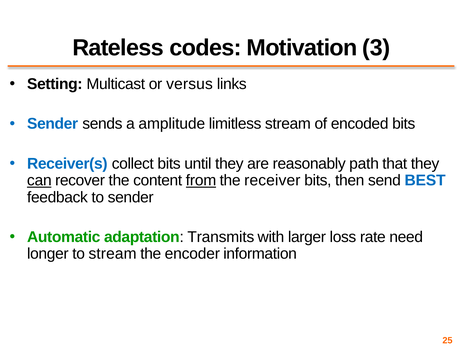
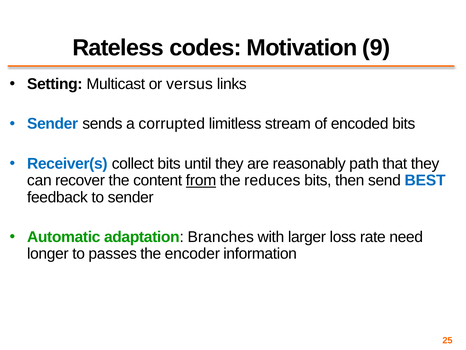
3: 3 -> 9
amplitude: amplitude -> corrupted
can underline: present -> none
receiver: receiver -> reduces
Transmits: Transmits -> Branches
to stream: stream -> passes
